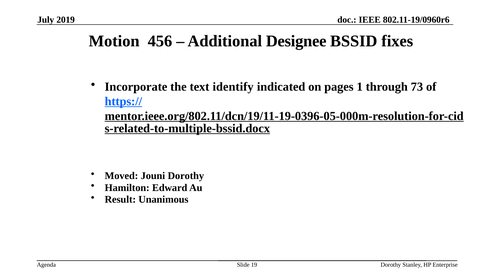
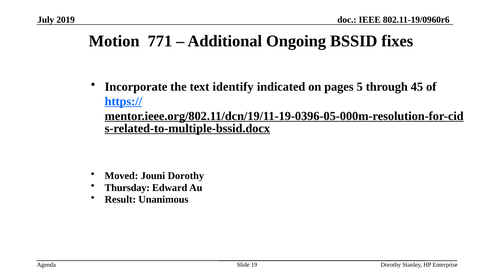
456: 456 -> 771
Designee: Designee -> Ongoing
1: 1 -> 5
73: 73 -> 45
Hamilton: Hamilton -> Thursday
